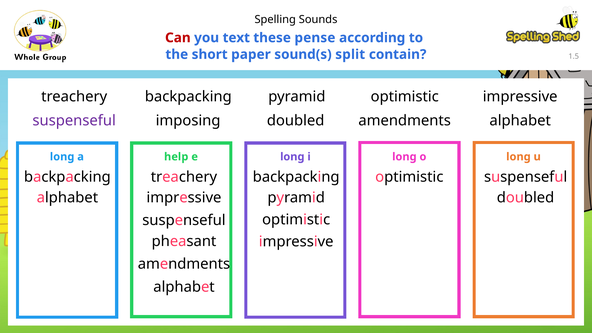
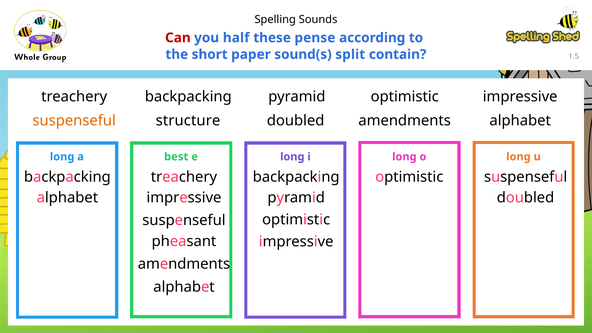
text: text -> half
suspenseful at (74, 121) colour: purple -> orange
imposing: imposing -> structure
help: help -> best
